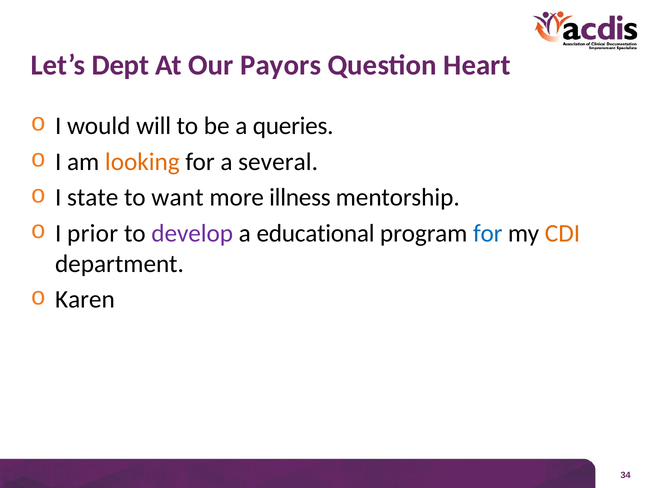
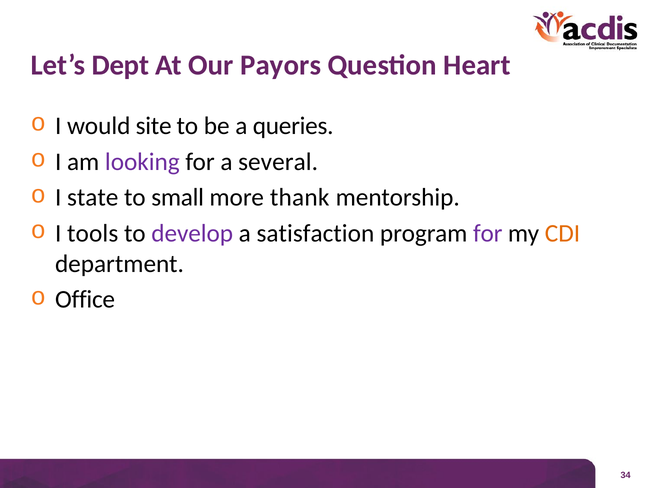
will: will -> site
looking colour: orange -> purple
want: want -> small
illness: illness -> thank
prior: prior -> tools
educational: educational -> satisfaction
for at (488, 233) colour: blue -> purple
Karen: Karen -> Office
